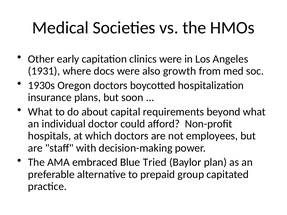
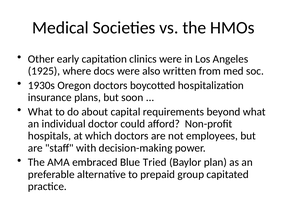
1931: 1931 -> 1925
growth: growth -> written
